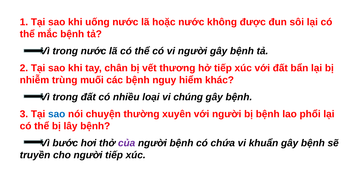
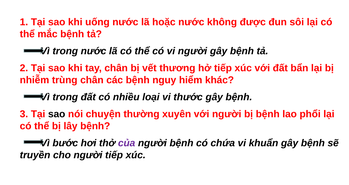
trùng muối: muối -> chân
chúng: chúng -> thước
sao at (57, 114) colour: blue -> black
